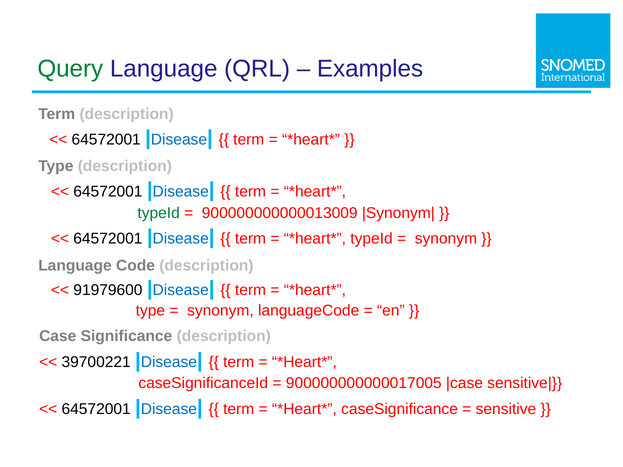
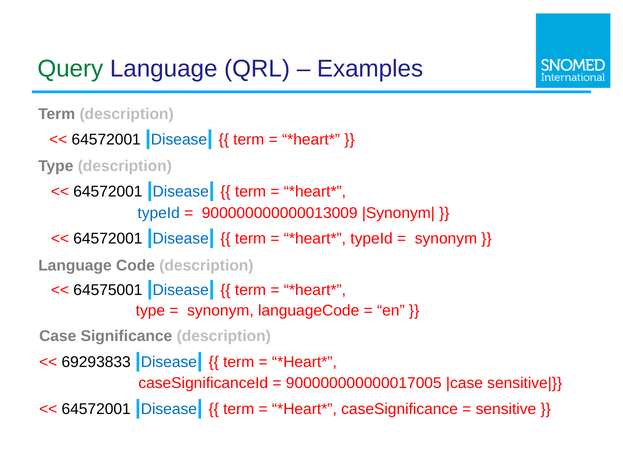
typeId at (159, 213) colour: green -> blue
91979600: 91979600 -> 64575001
39700221: 39700221 -> 69293833
